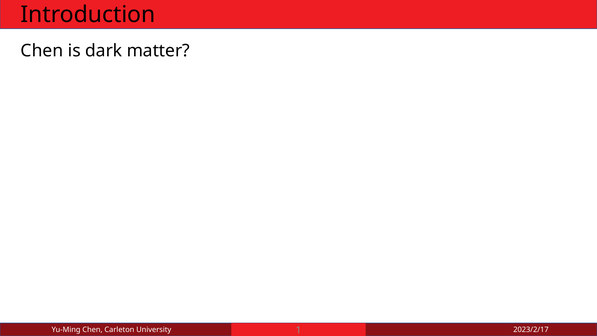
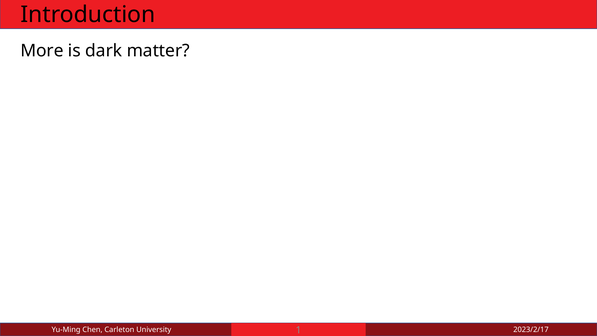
Chen at (42, 51): Chen -> More
